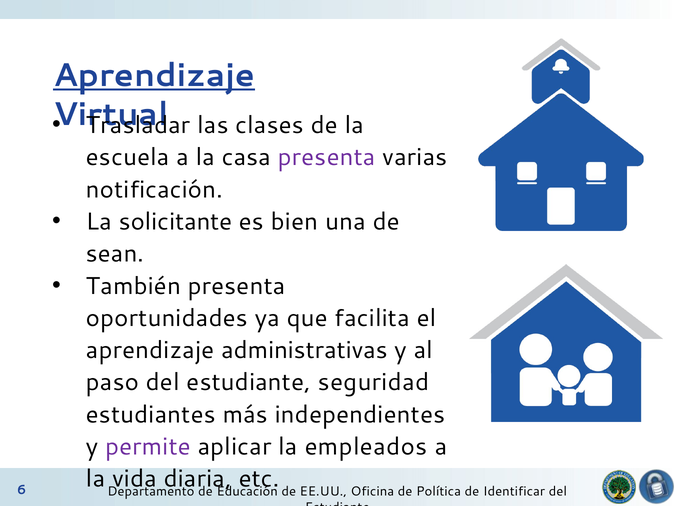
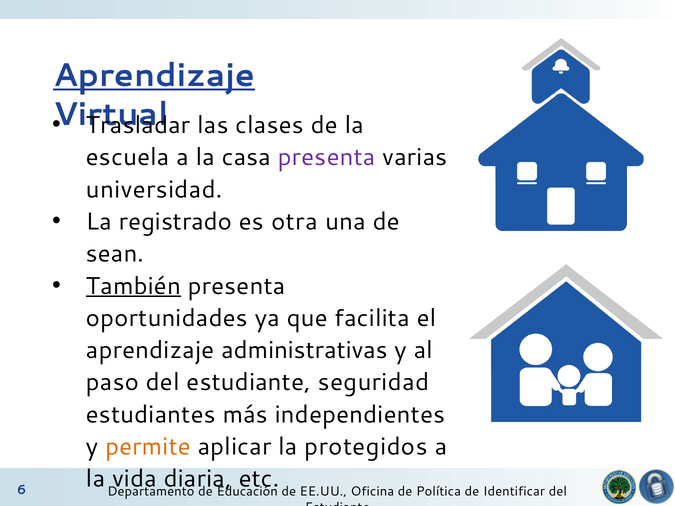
notificación: notificación -> universidad
solicitante: solicitante -> registrado
bien: bien -> otra
También underline: none -> present
permite colour: purple -> orange
empleados: empleados -> protegidos
